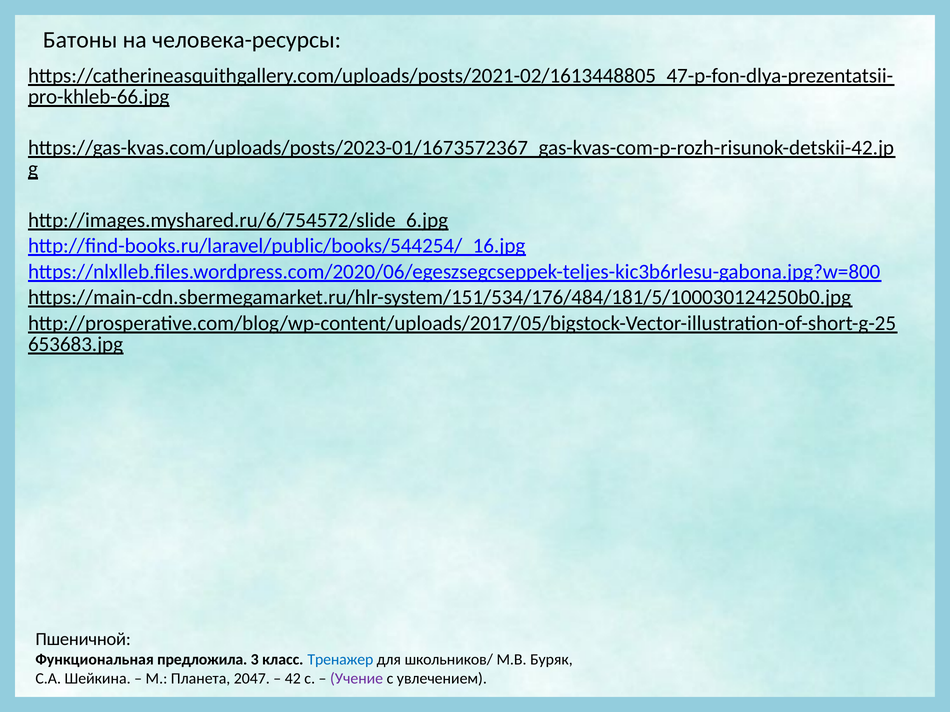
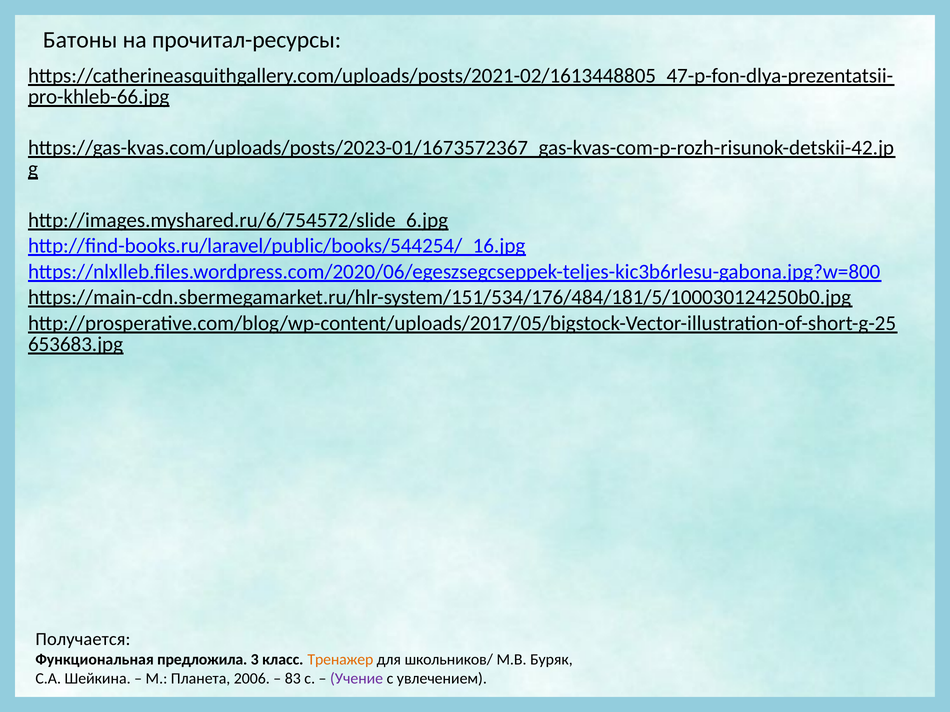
человека-ресурсы: человека-ресурсы -> прочитал-ресурсы
Пшеничной: Пшеничной -> Получается
Тренажер colour: blue -> orange
2047: 2047 -> 2006
42: 42 -> 83
